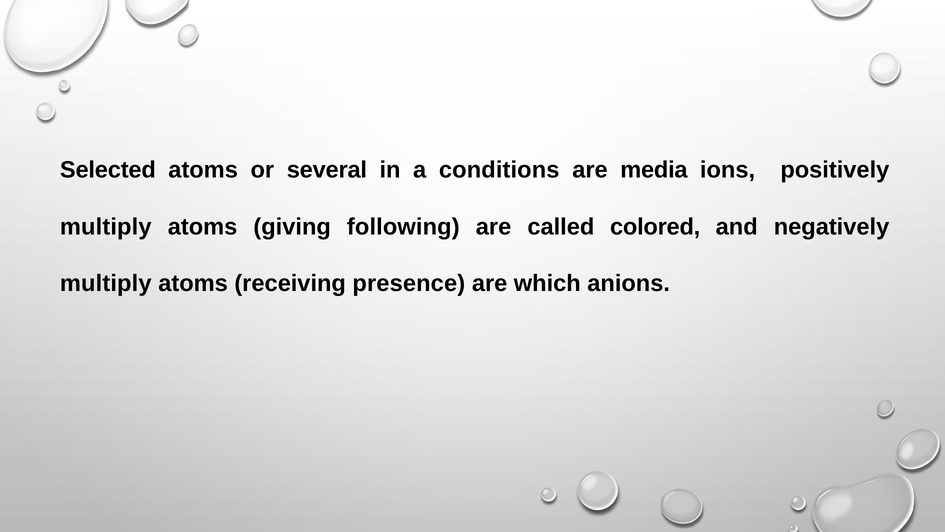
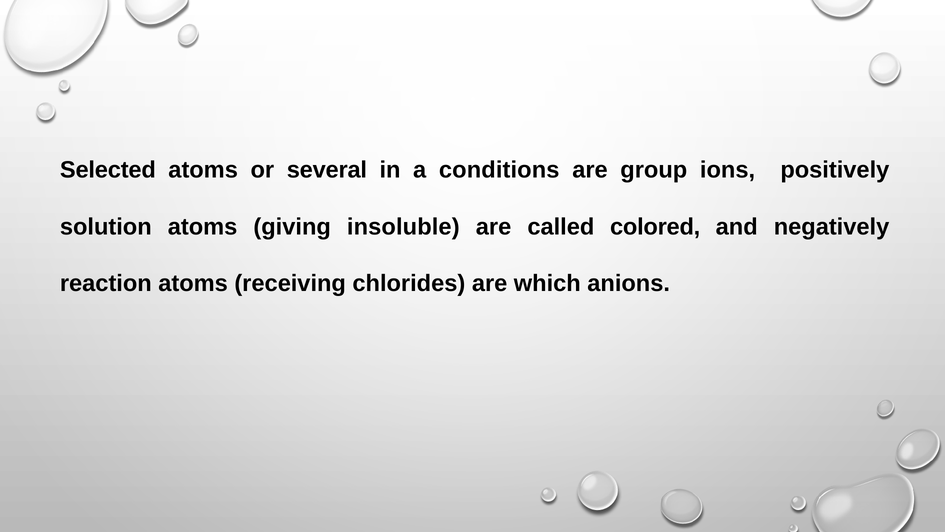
media: media -> group
multiply at (106, 227): multiply -> solution
following: following -> insoluble
multiply at (106, 283): multiply -> reaction
presence: presence -> chlorides
